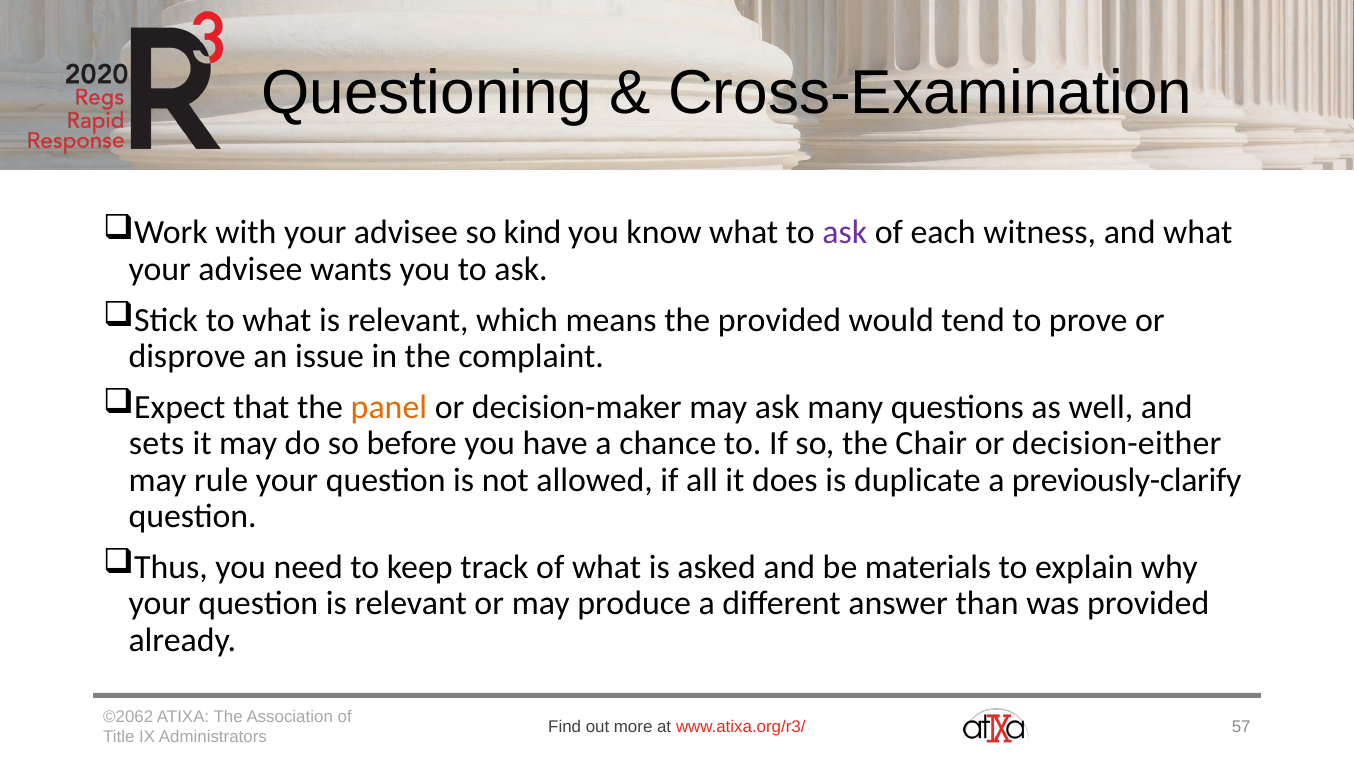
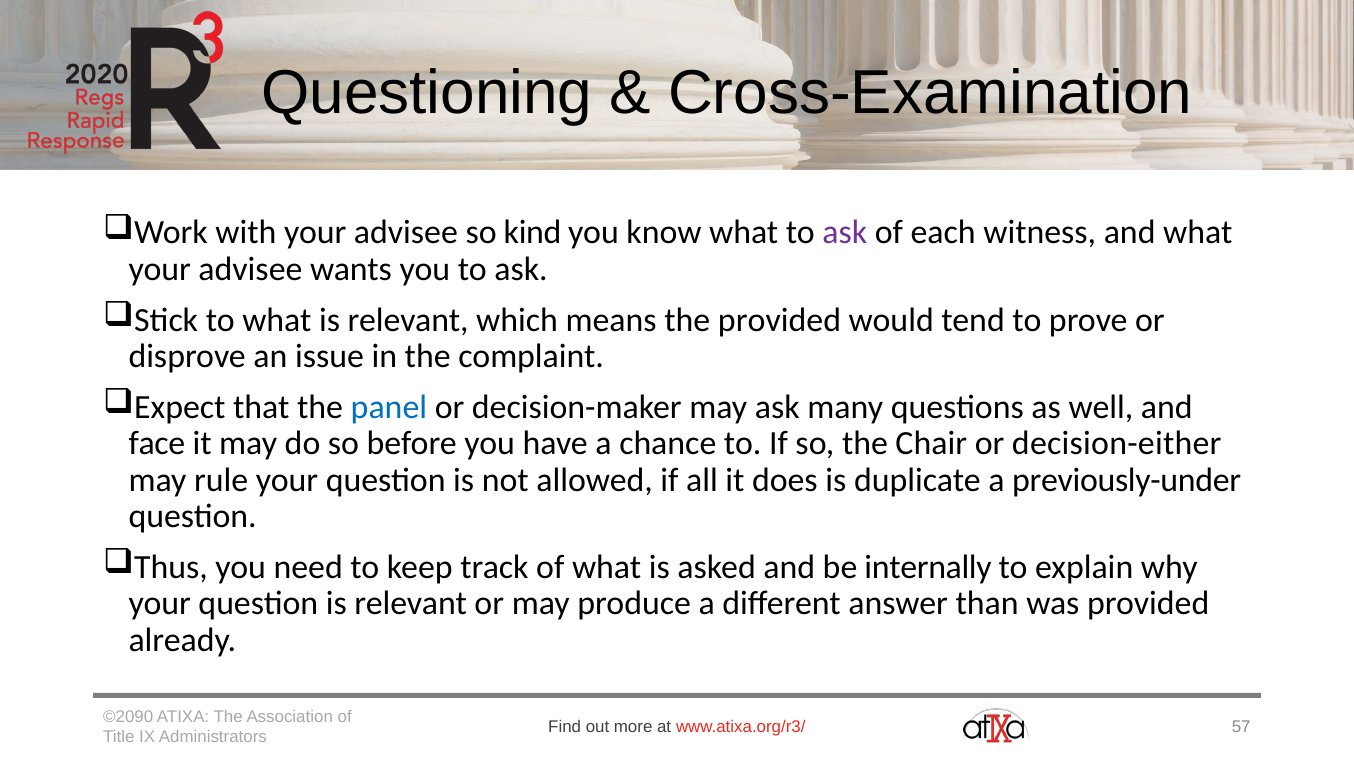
panel colour: orange -> blue
sets: sets -> face
previously-clarify: previously-clarify -> previously-under
materials: materials -> internally
©2062: ©2062 -> ©2090
